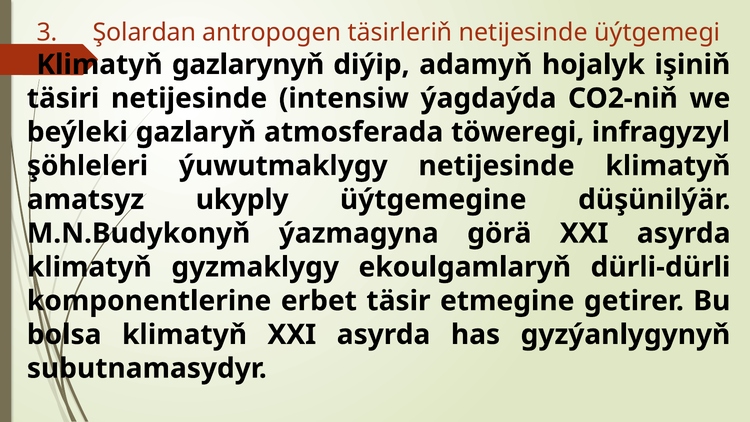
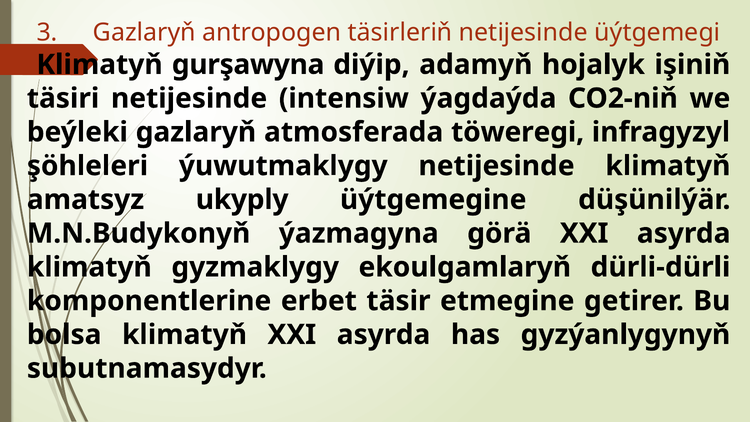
3 Şolardan: Şolardan -> Gazlaryň
gazlarynyň: gazlarynyň -> gurşawyna
